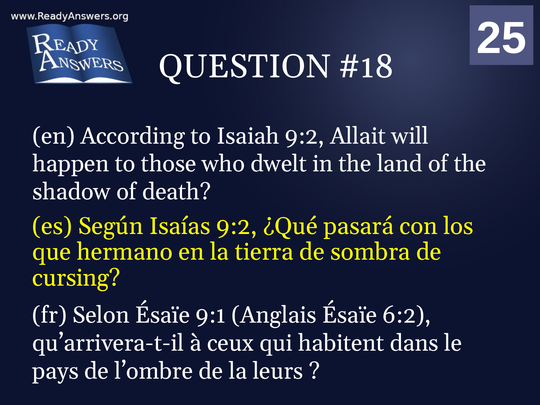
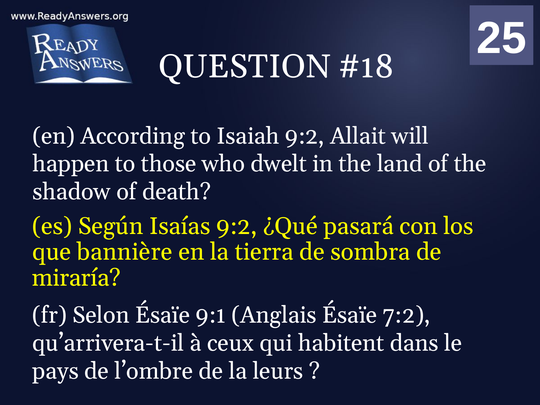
hermano: hermano -> bannière
cursing: cursing -> miraría
6:2: 6:2 -> 7:2
